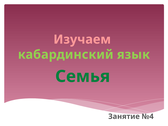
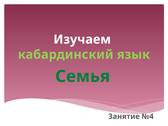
Изучаем colour: pink -> white
